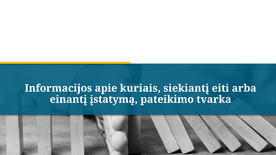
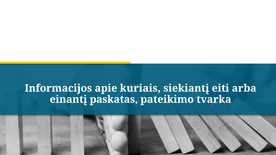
įstatymą: įstatymą -> paskatas
